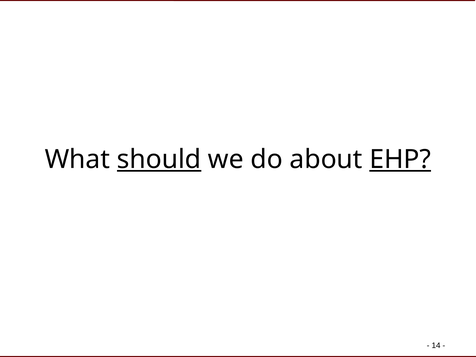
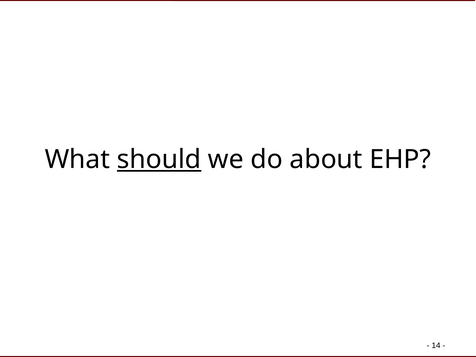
EHP underline: present -> none
